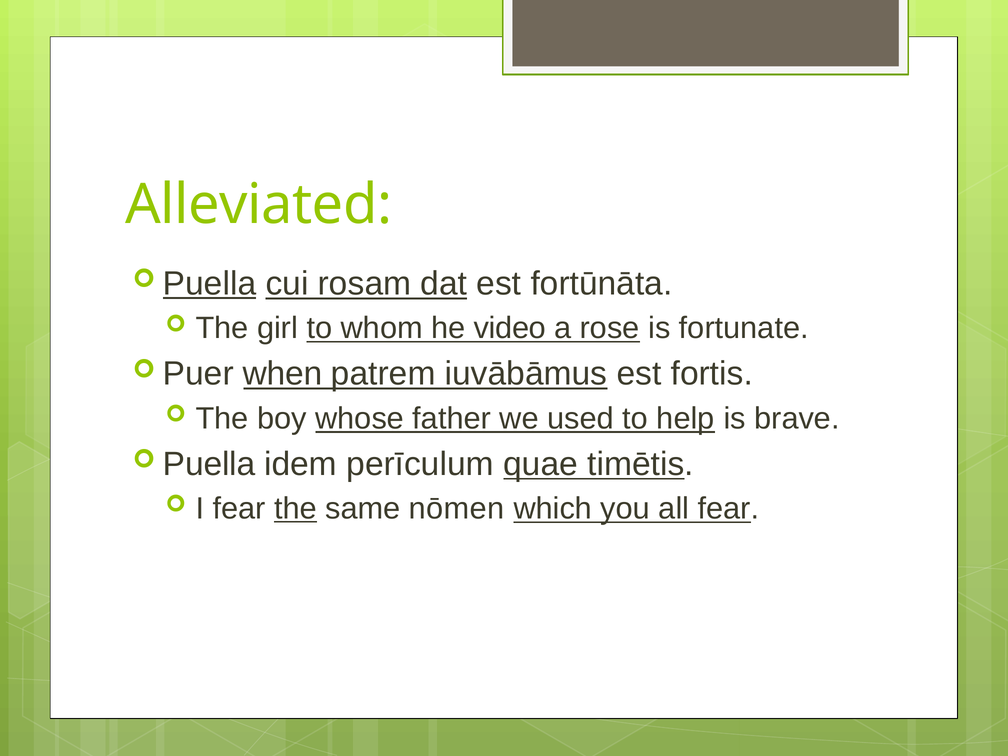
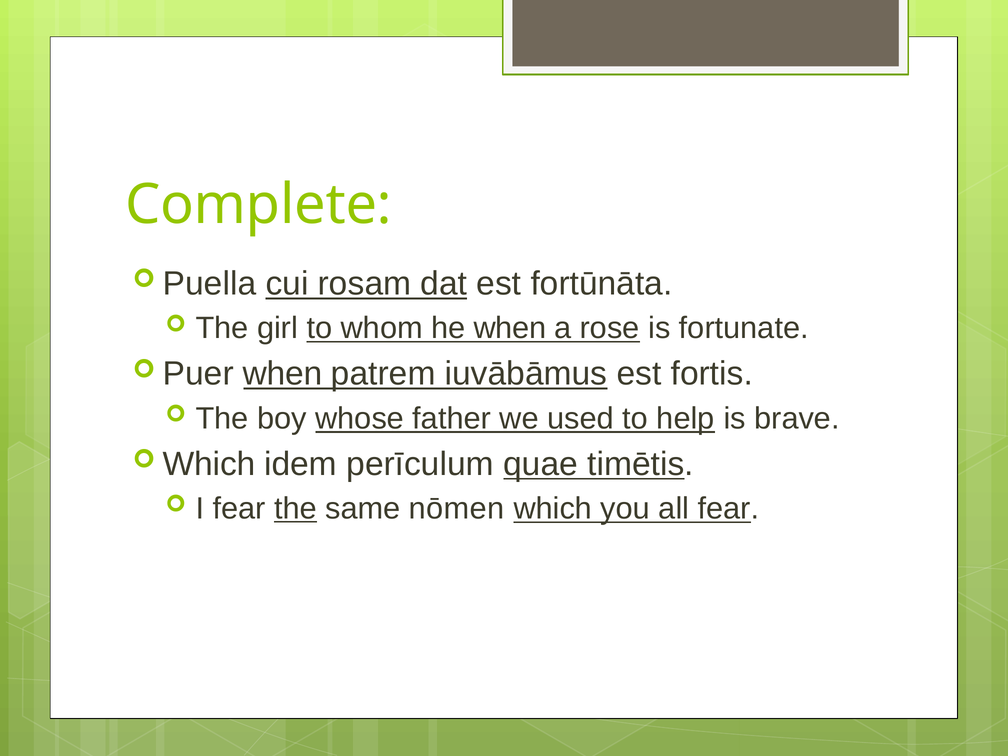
Alleviated: Alleviated -> Complete
Puella at (210, 284) underline: present -> none
he video: video -> when
Puella at (209, 464): Puella -> Which
